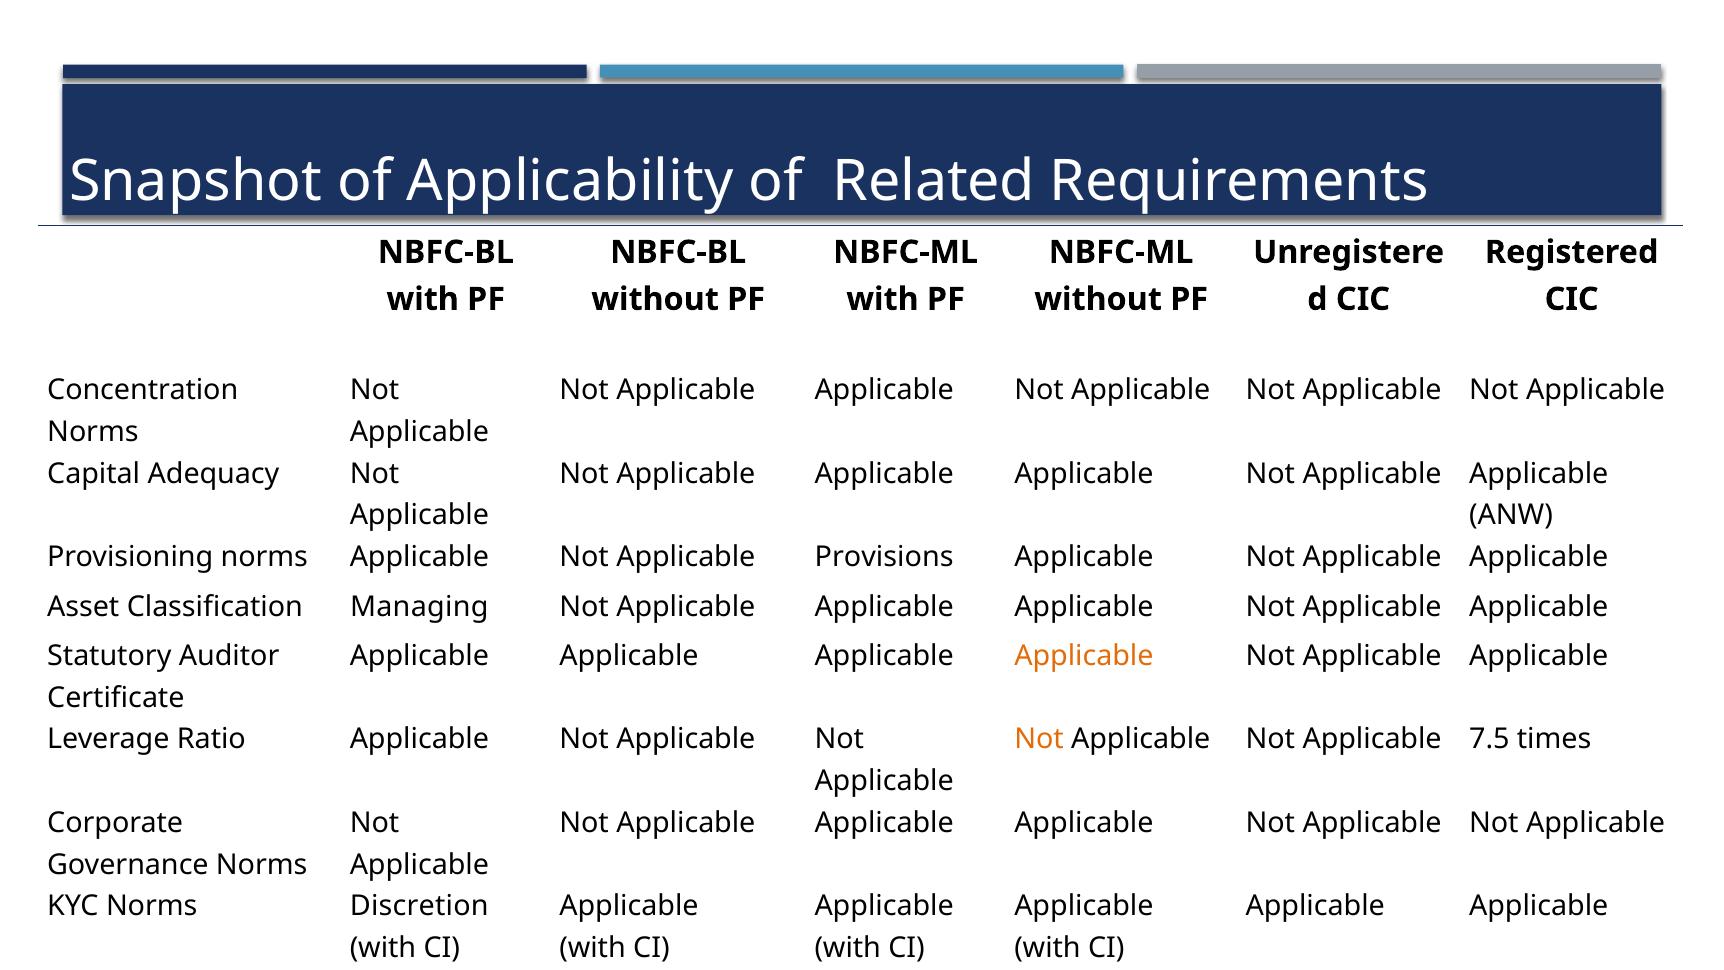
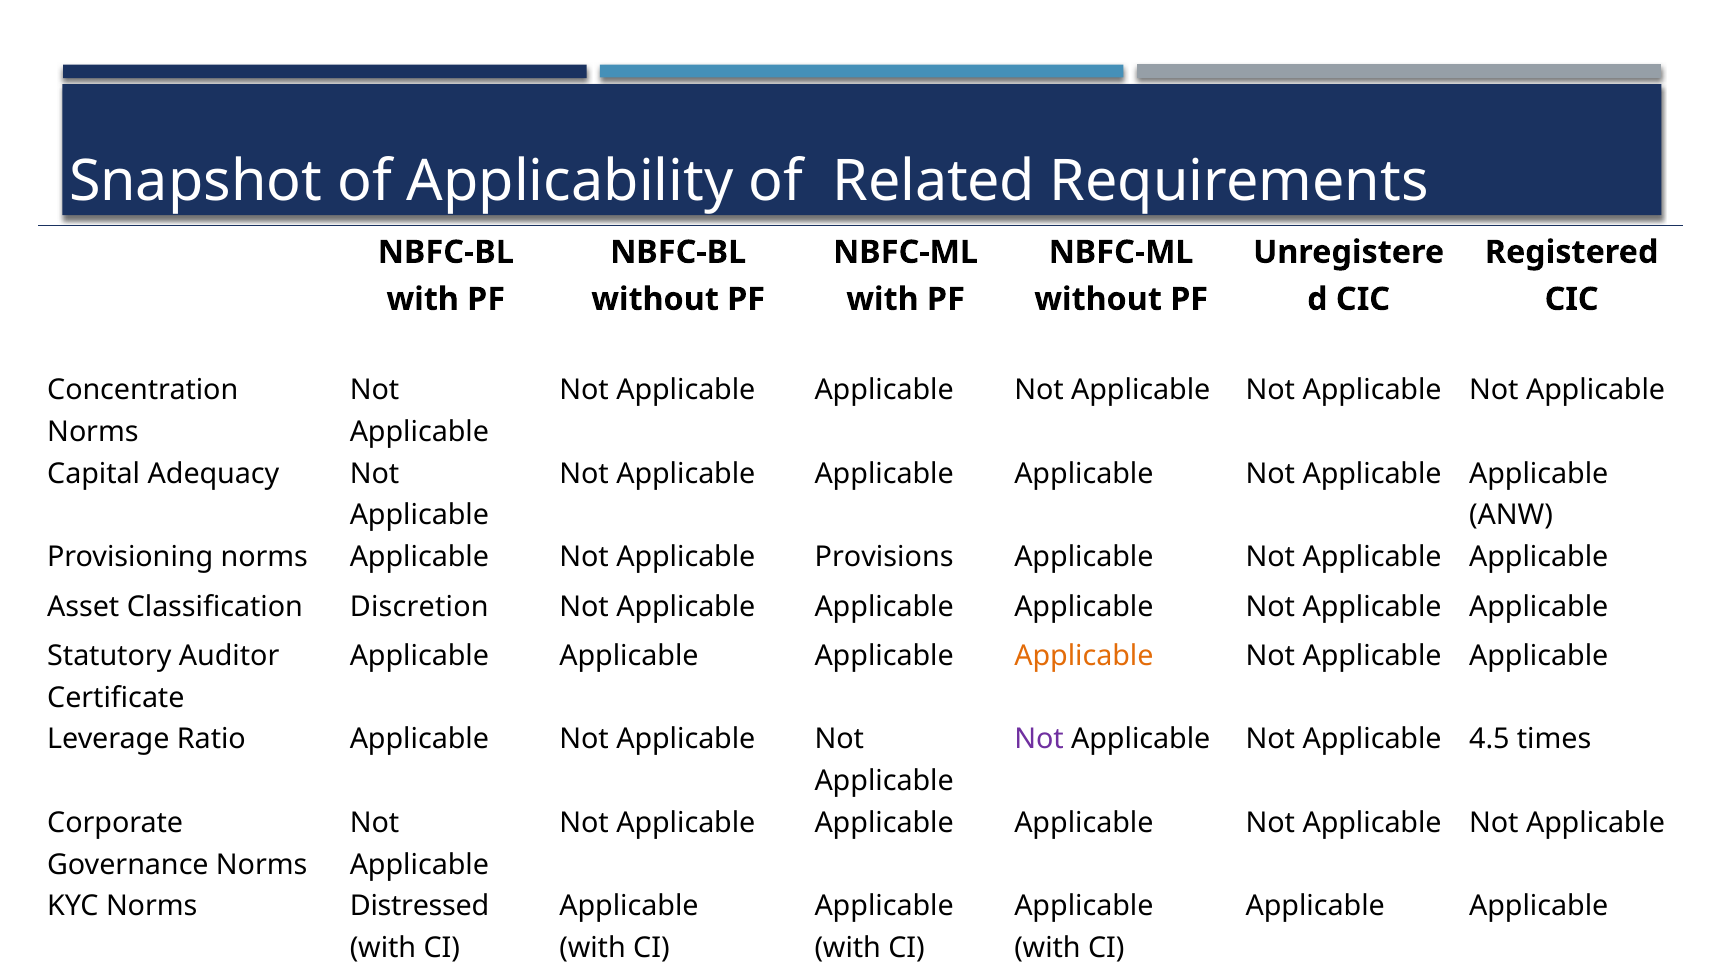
Managing: Managing -> Discretion
Not at (1039, 739) colour: orange -> purple
7.5: 7.5 -> 4.5
Discretion: Discretion -> Distressed
